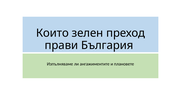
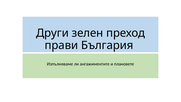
Които: Които -> Други
